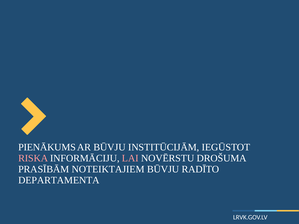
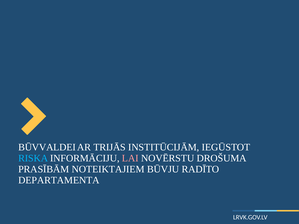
PIENĀKUMS: PIENĀKUMS -> BŪVVALDEI
AR BŪVJU: BŪVJU -> TRIJĀS
RISKA colour: pink -> light blue
